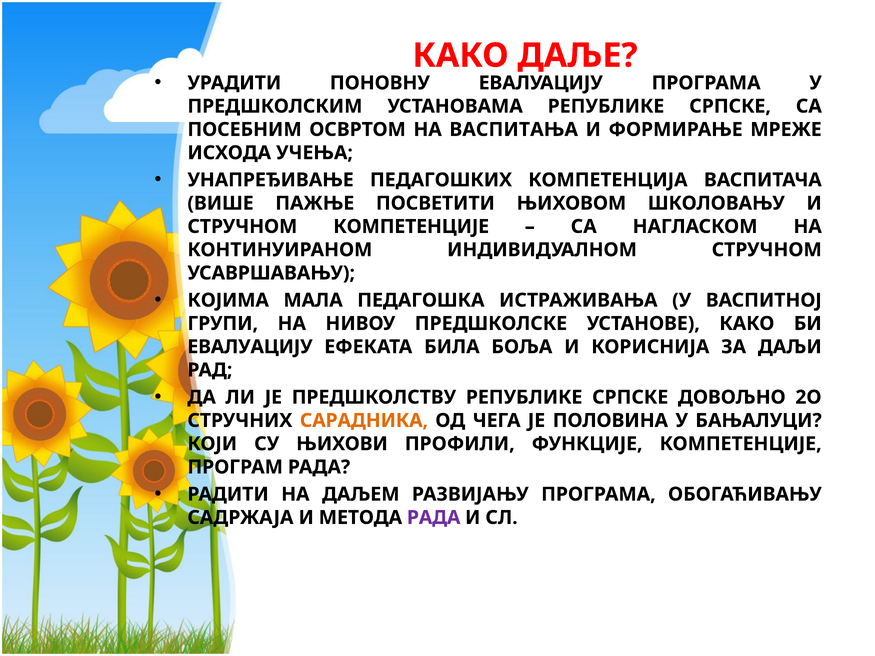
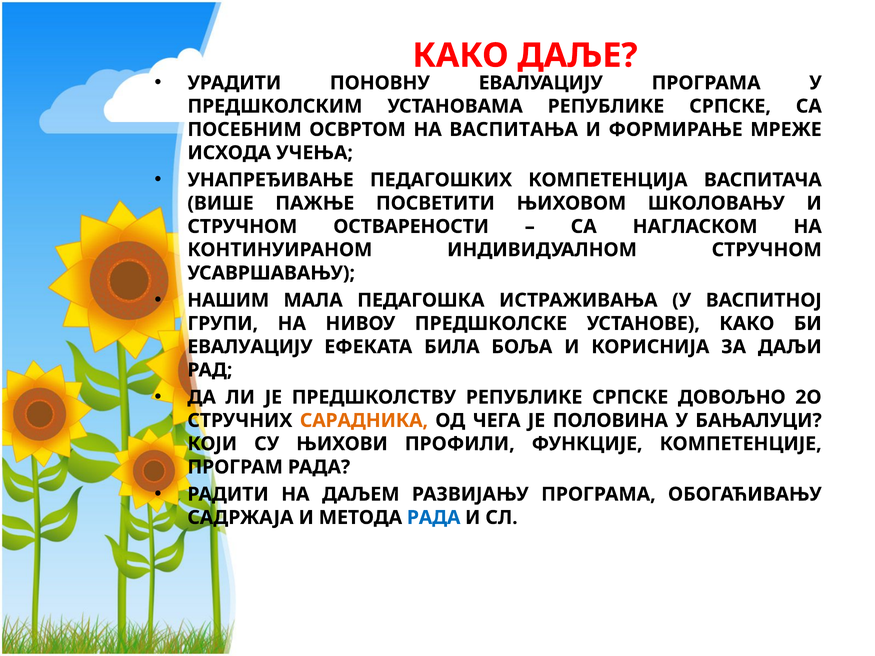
СТРУЧНОМ КОМПЕТЕНЦИЈЕ: КОМПЕТЕНЦИЈЕ -> ОСТВАРЕНОСТИ
КОЈИМА: КОЈИМА -> НАШИМ
РАДА at (434, 518) colour: purple -> blue
